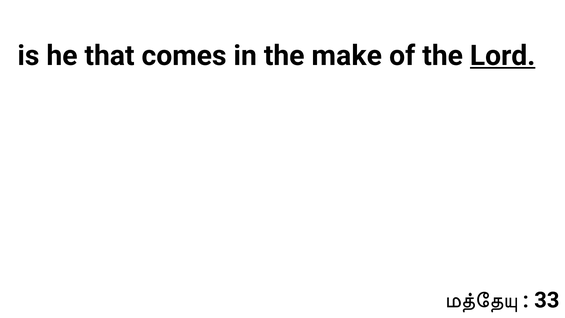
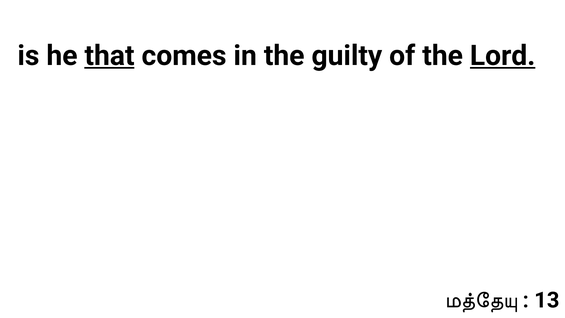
that underline: none -> present
make: make -> guilty
33: 33 -> 13
